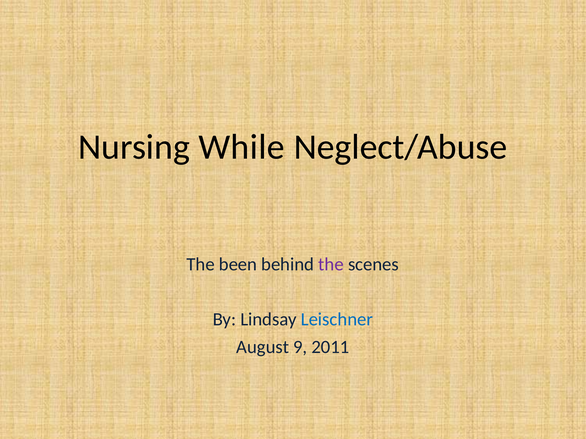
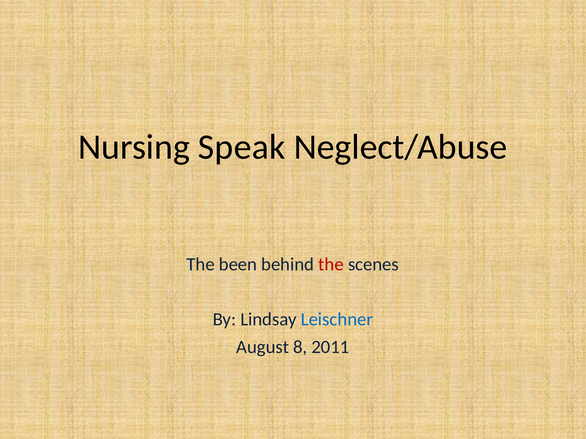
While: While -> Speak
the at (331, 265) colour: purple -> red
9: 9 -> 8
